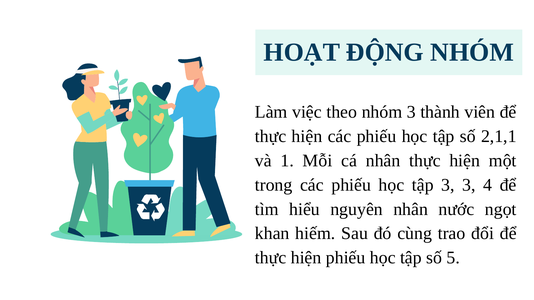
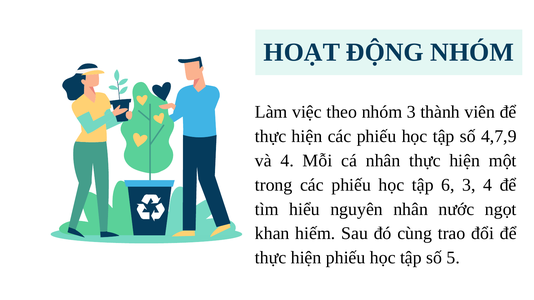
2,1,1: 2,1,1 -> 4,7,9
và 1: 1 -> 4
tập 3: 3 -> 6
